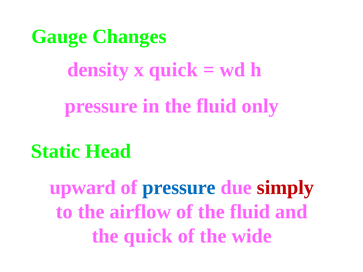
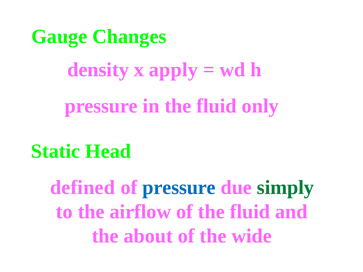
x quick: quick -> apply
upward: upward -> defined
simply colour: red -> green
the quick: quick -> about
